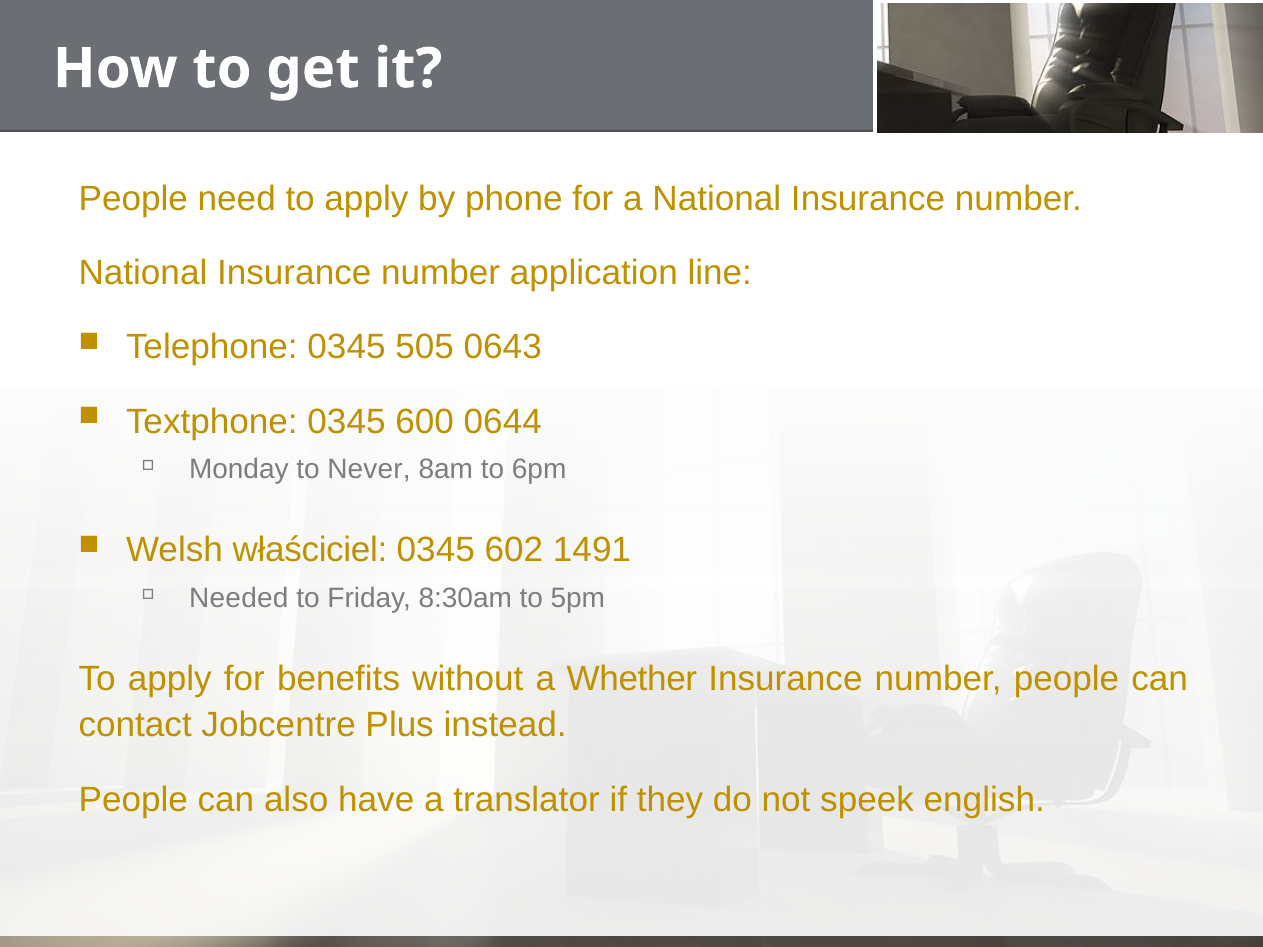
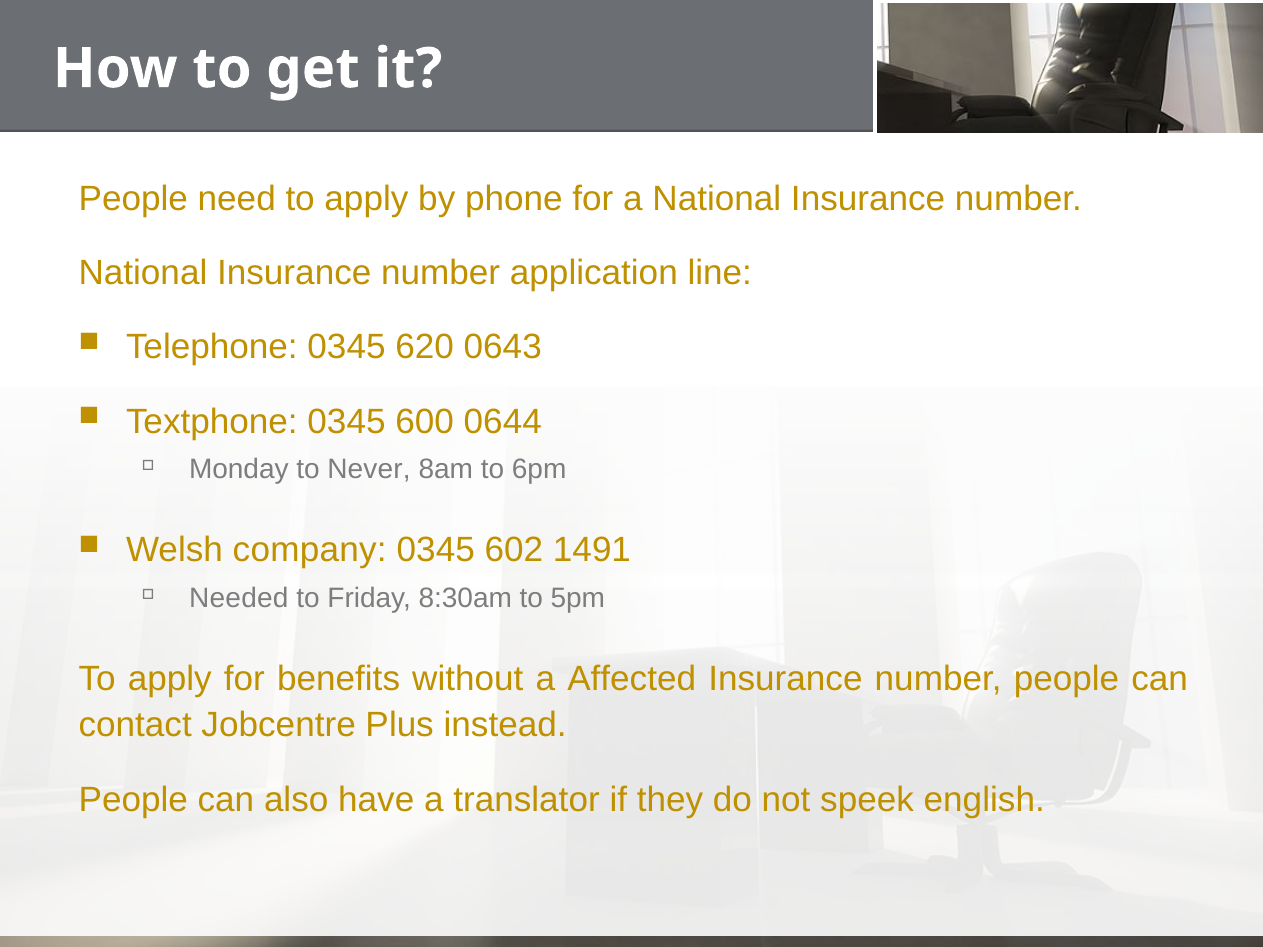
505: 505 -> 620
właściciel: właściciel -> company
Whether: Whether -> Affected
